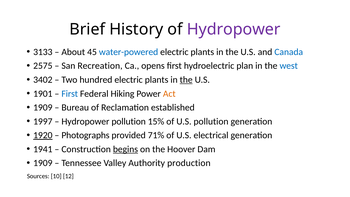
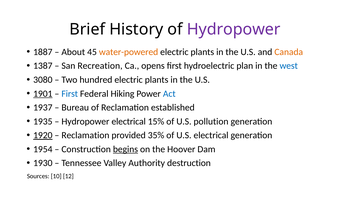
3133: 3133 -> 1887
water-powered colour: blue -> orange
Canada colour: blue -> orange
2575: 2575 -> 1387
3402: 3402 -> 3080
the at (186, 80) underline: present -> none
1901 underline: none -> present
Act colour: orange -> blue
1909 at (43, 107): 1909 -> 1937
1997: 1997 -> 1935
Hydropower pollution: pollution -> electrical
Photographs at (85, 135): Photographs -> Reclamation
71%: 71% -> 35%
1941: 1941 -> 1954
1909 at (43, 163): 1909 -> 1930
production: production -> destruction
